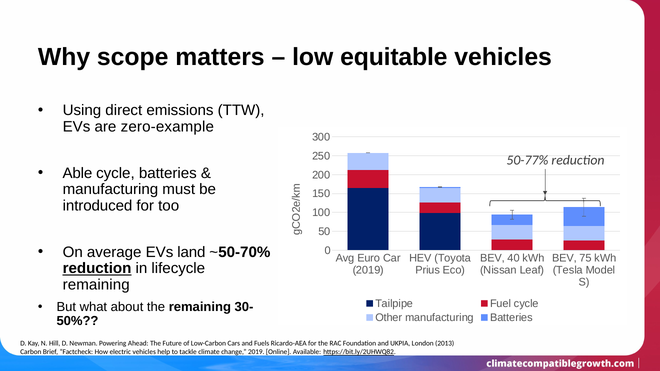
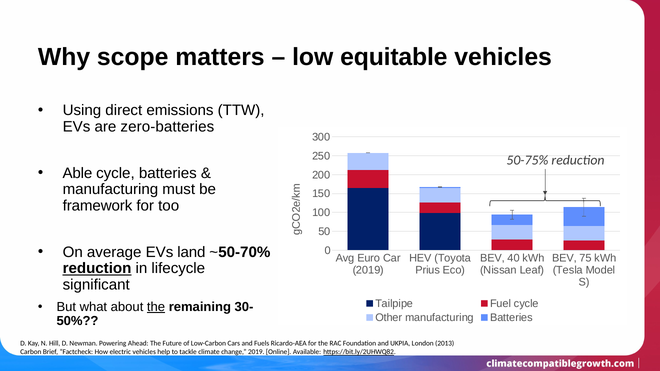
zero-example: zero-example -> zero-batteries
50-77%: 50-77% -> 50-75%
introduced: introduced -> framework
remaining at (96, 285): remaining -> significant
the at (156, 307) underline: none -> present
